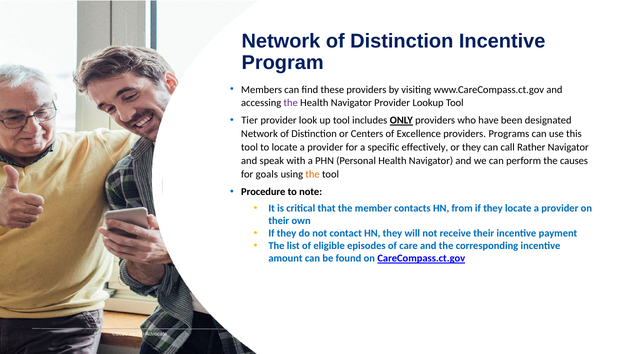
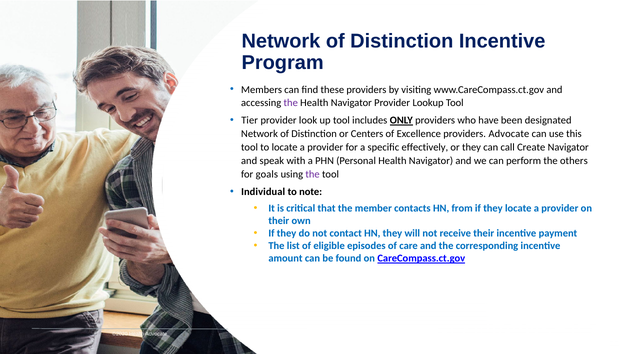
providers Programs: Programs -> Advocate
Rather: Rather -> Create
causes: causes -> others
the at (313, 174) colour: orange -> purple
Procedure: Procedure -> Individual
